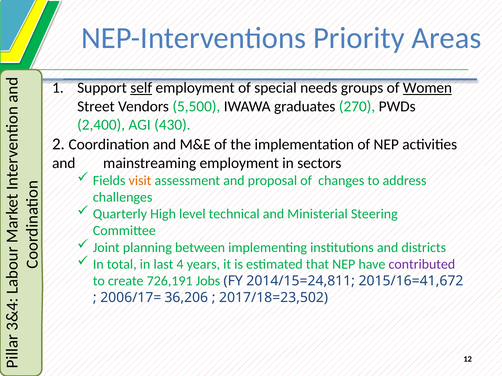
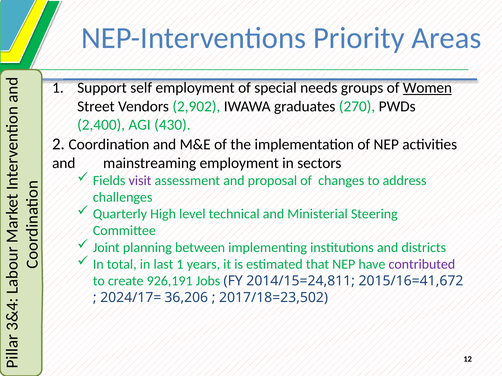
self underline: present -> none
5,500: 5,500 -> 2,902
visit colour: orange -> purple
last 4: 4 -> 1
726,191: 726,191 -> 926,191
2006/17=: 2006/17= -> 2024/17=
